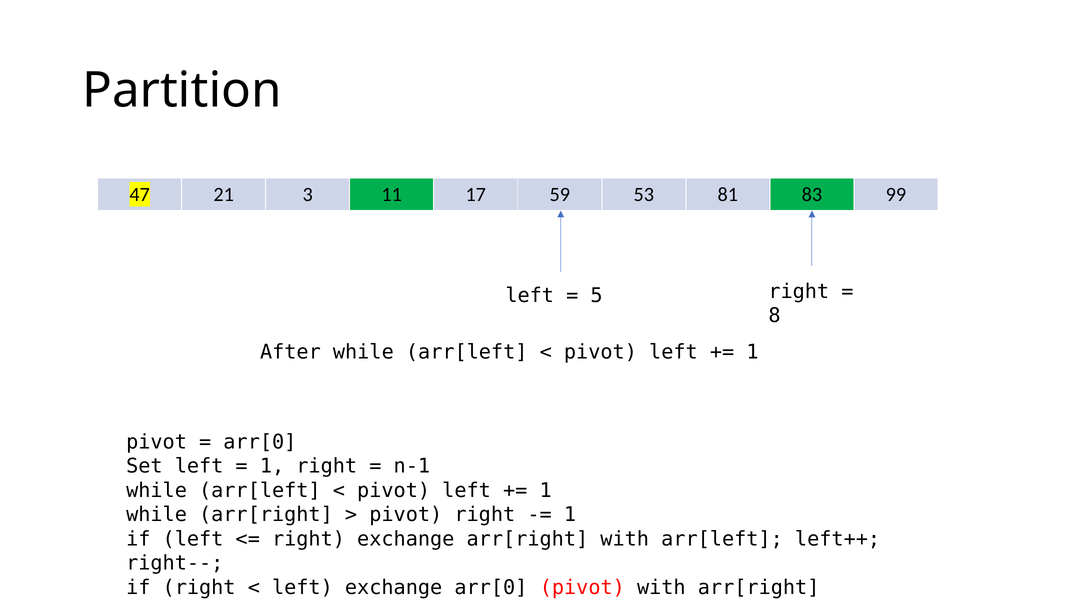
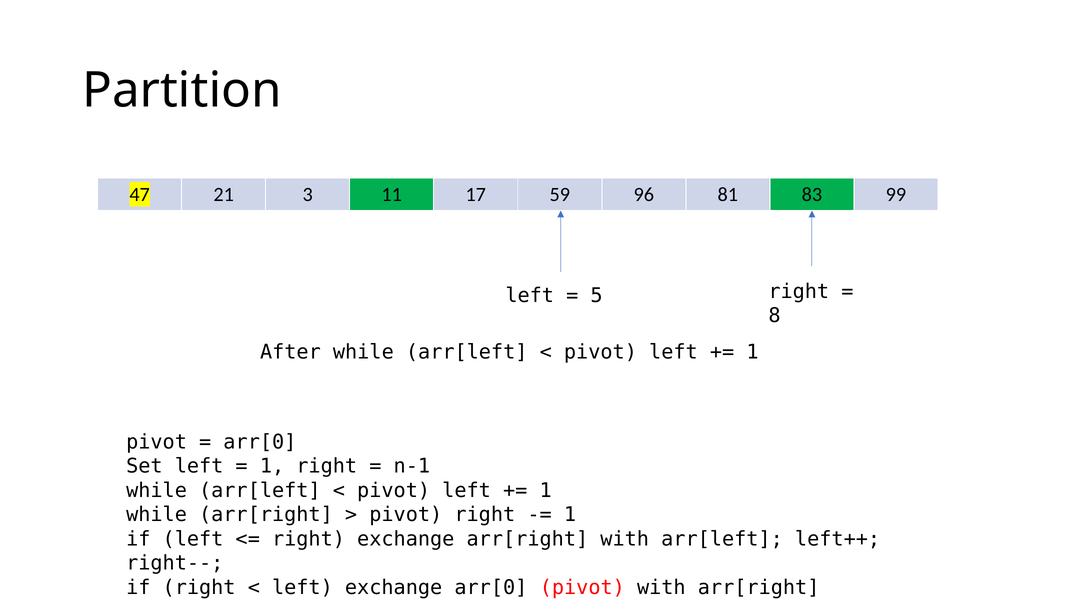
53: 53 -> 96
